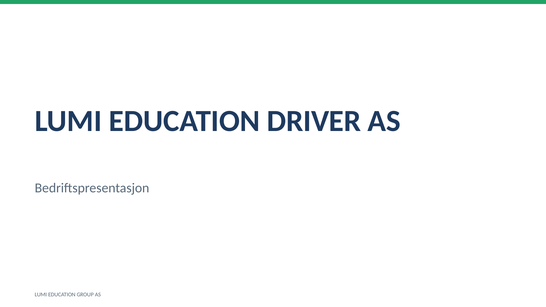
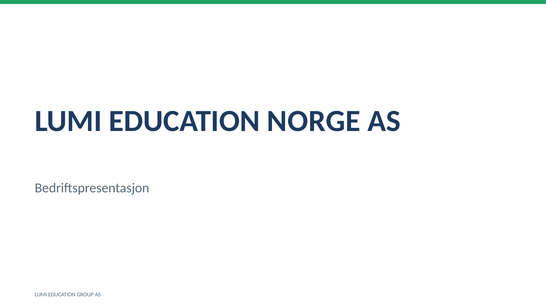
DRIVER: DRIVER -> NORGE
